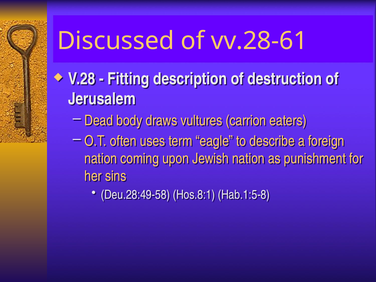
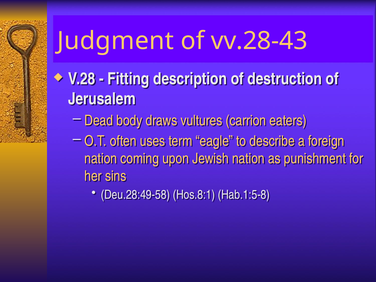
Discussed: Discussed -> Judgment
vv.28-61: vv.28-61 -> vv.28-43
